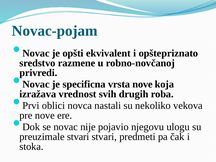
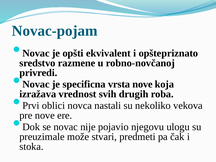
preuzimale stvari: stvari -> može
